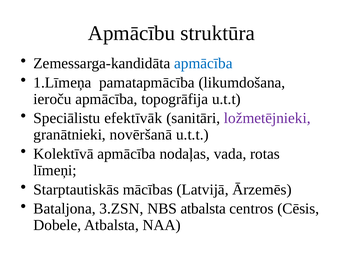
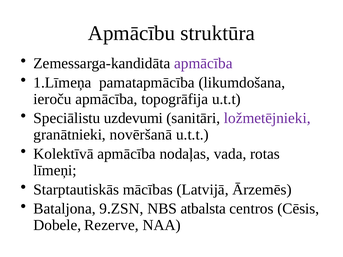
apmācība at (203, 63) colour: blue -> purple
efektīvāk: efektīvāk -> uzdevumi
3.ZSN: 3.ZSN -> 9.ZSN
Dobele Atbalsta: Atbalsta -> Rezerve
